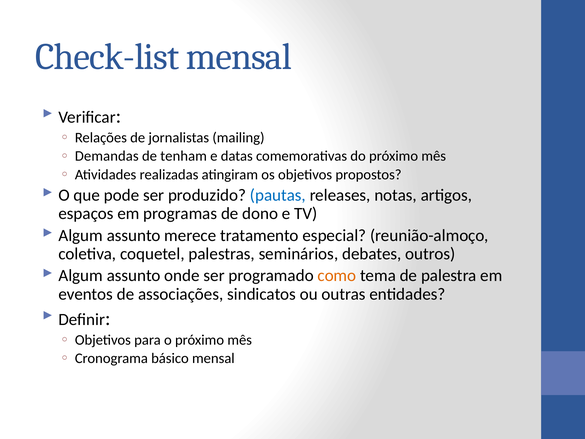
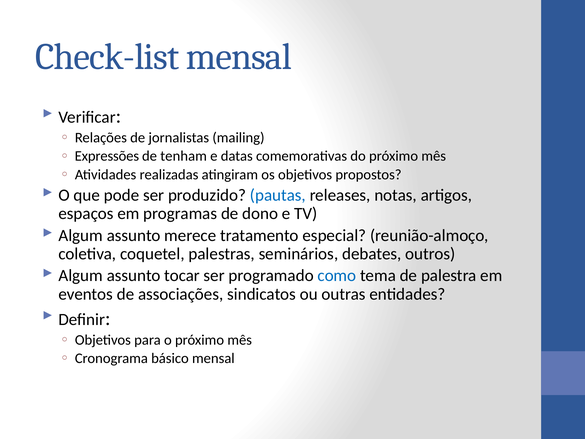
Demandas: Demandas -> Expressões
onde: onde -> tocar
como colour: orange -> blue
